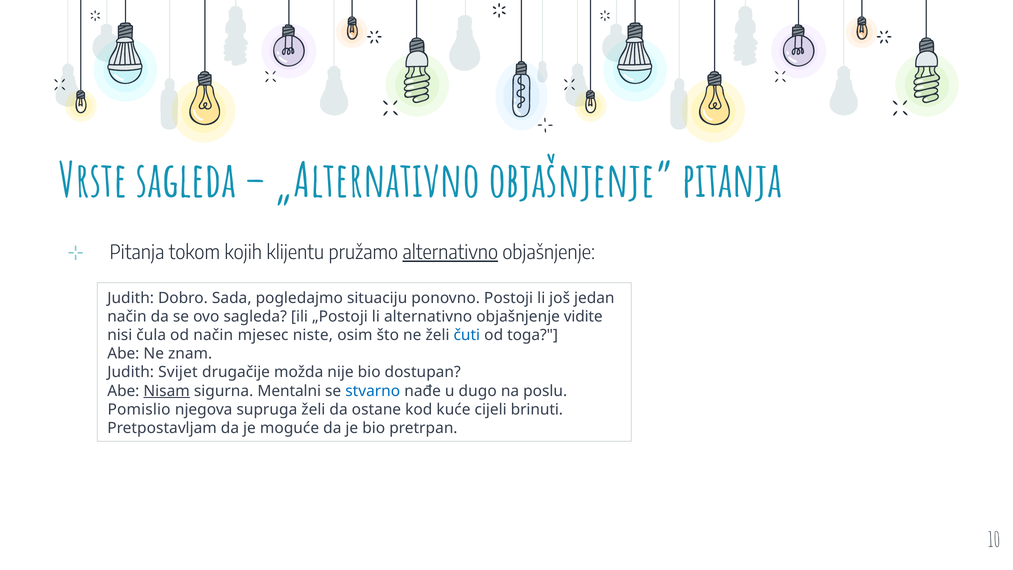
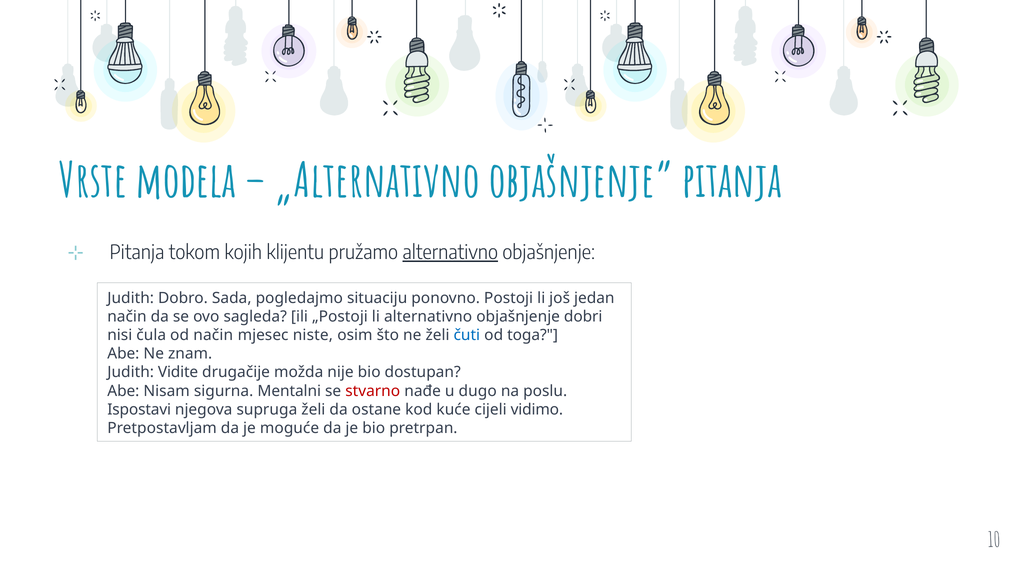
Vrste sagleda: sagleda -> modela
vidite: vidite -> dobri
Svijet: Svijet -> Vidite
Nisam underline: present -> none
stvarno colour: blue -> red
Pomislio: Pomislio -> Ispostavi
brinuti: brinuti -> vidimo
